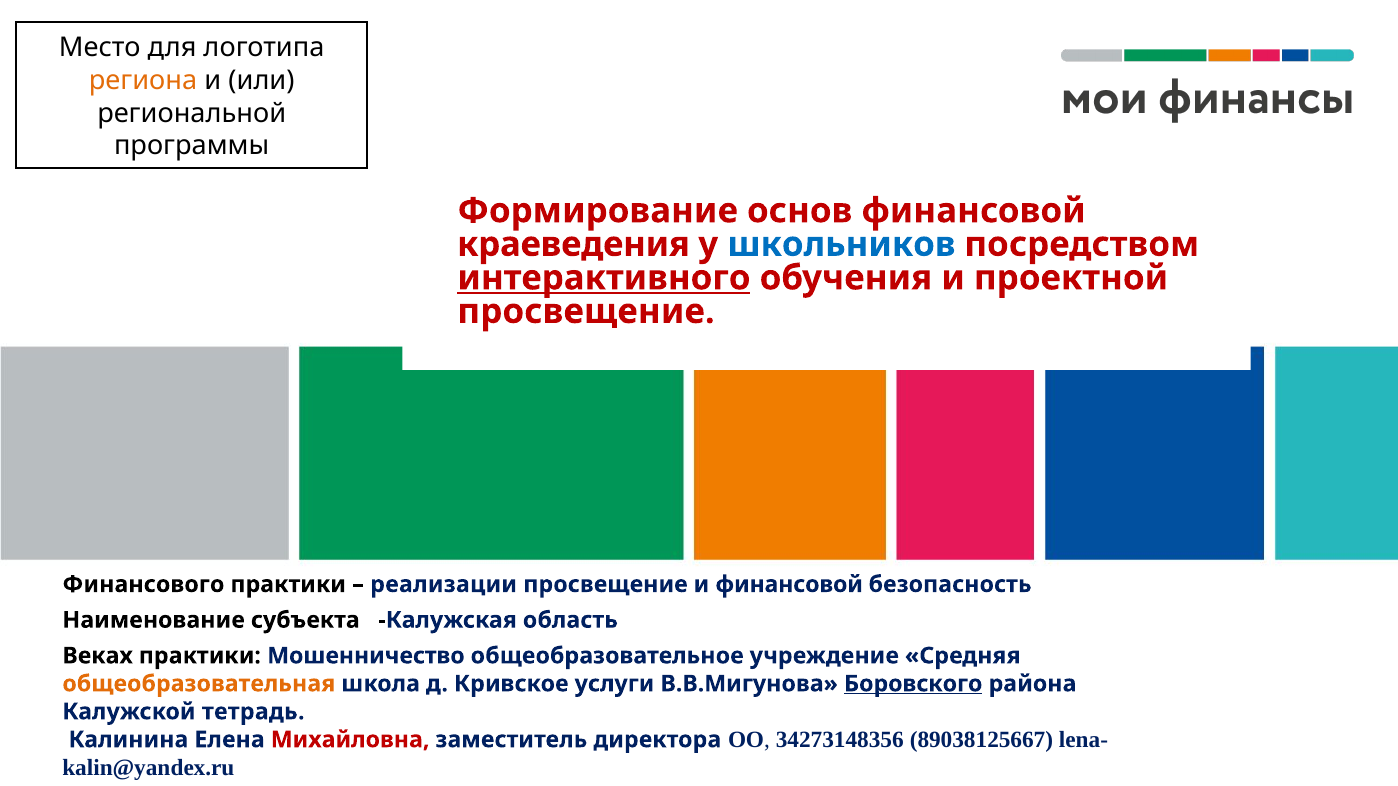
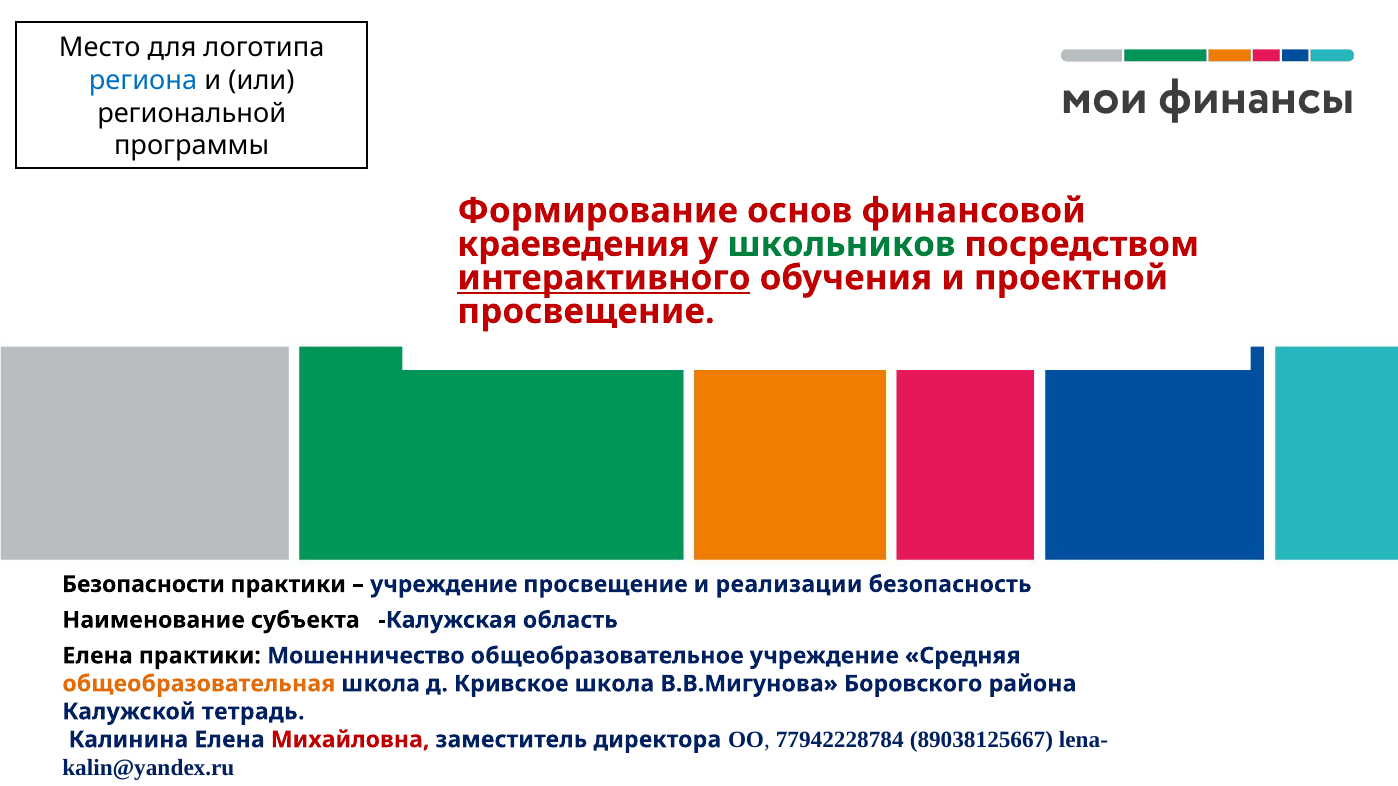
региона colour: orange -> blue
школьников colour: blue -> green
Финансового: Финансового -> Безопасности
реализации at (444, 585): реализации -> учреждение
и финансовой: финансовой -> реализации
Веках at (98, 656): Веках -> Елена
Кривское услуги: услуги -> школа
Боровского underline: present -> none
34273148356: 34273148356 -> 77942228784
